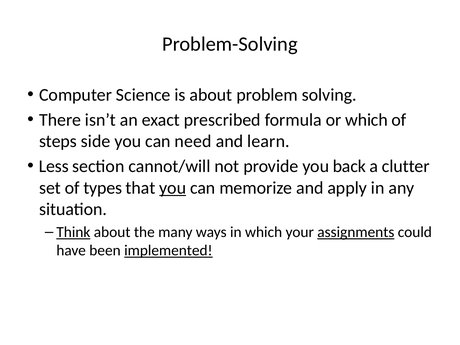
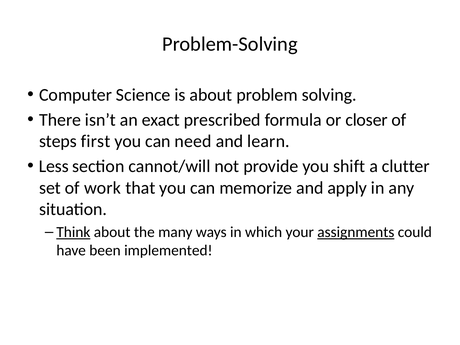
or which: which -> closer
side: side -> first
back: back -> shift
types: types -> work
you at (173, 188) underline: present -> none
implemented underline: present -> none
